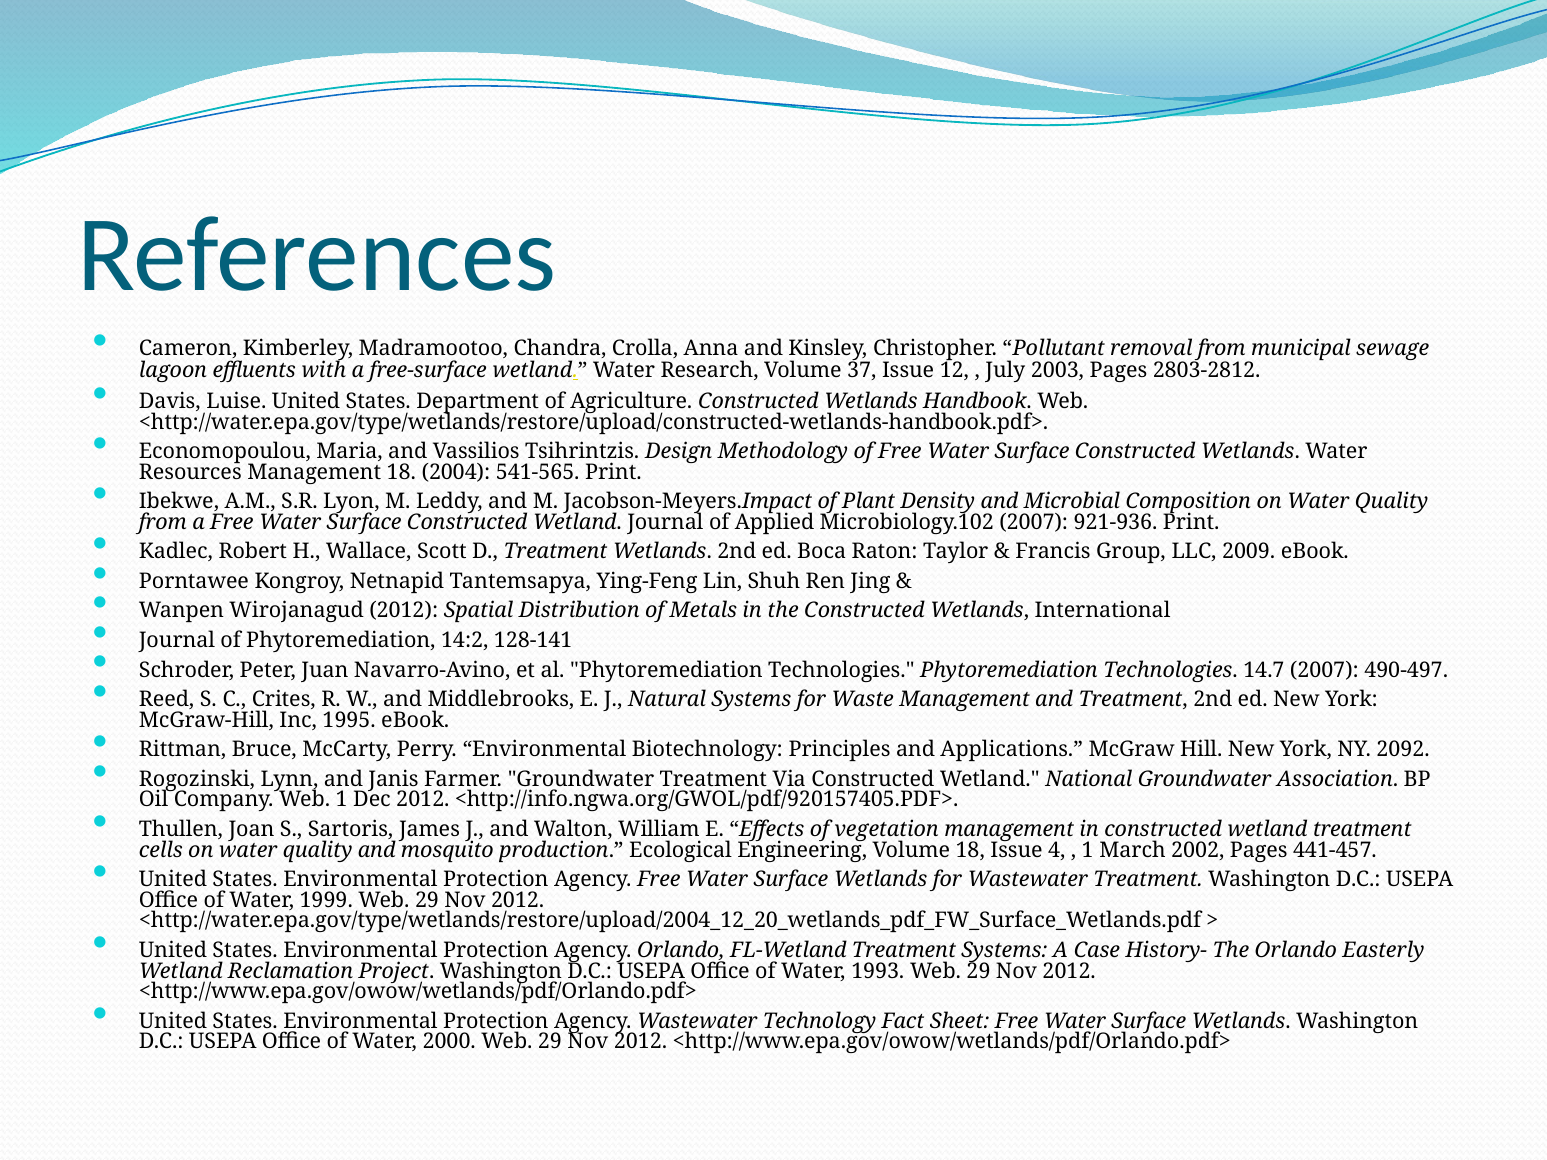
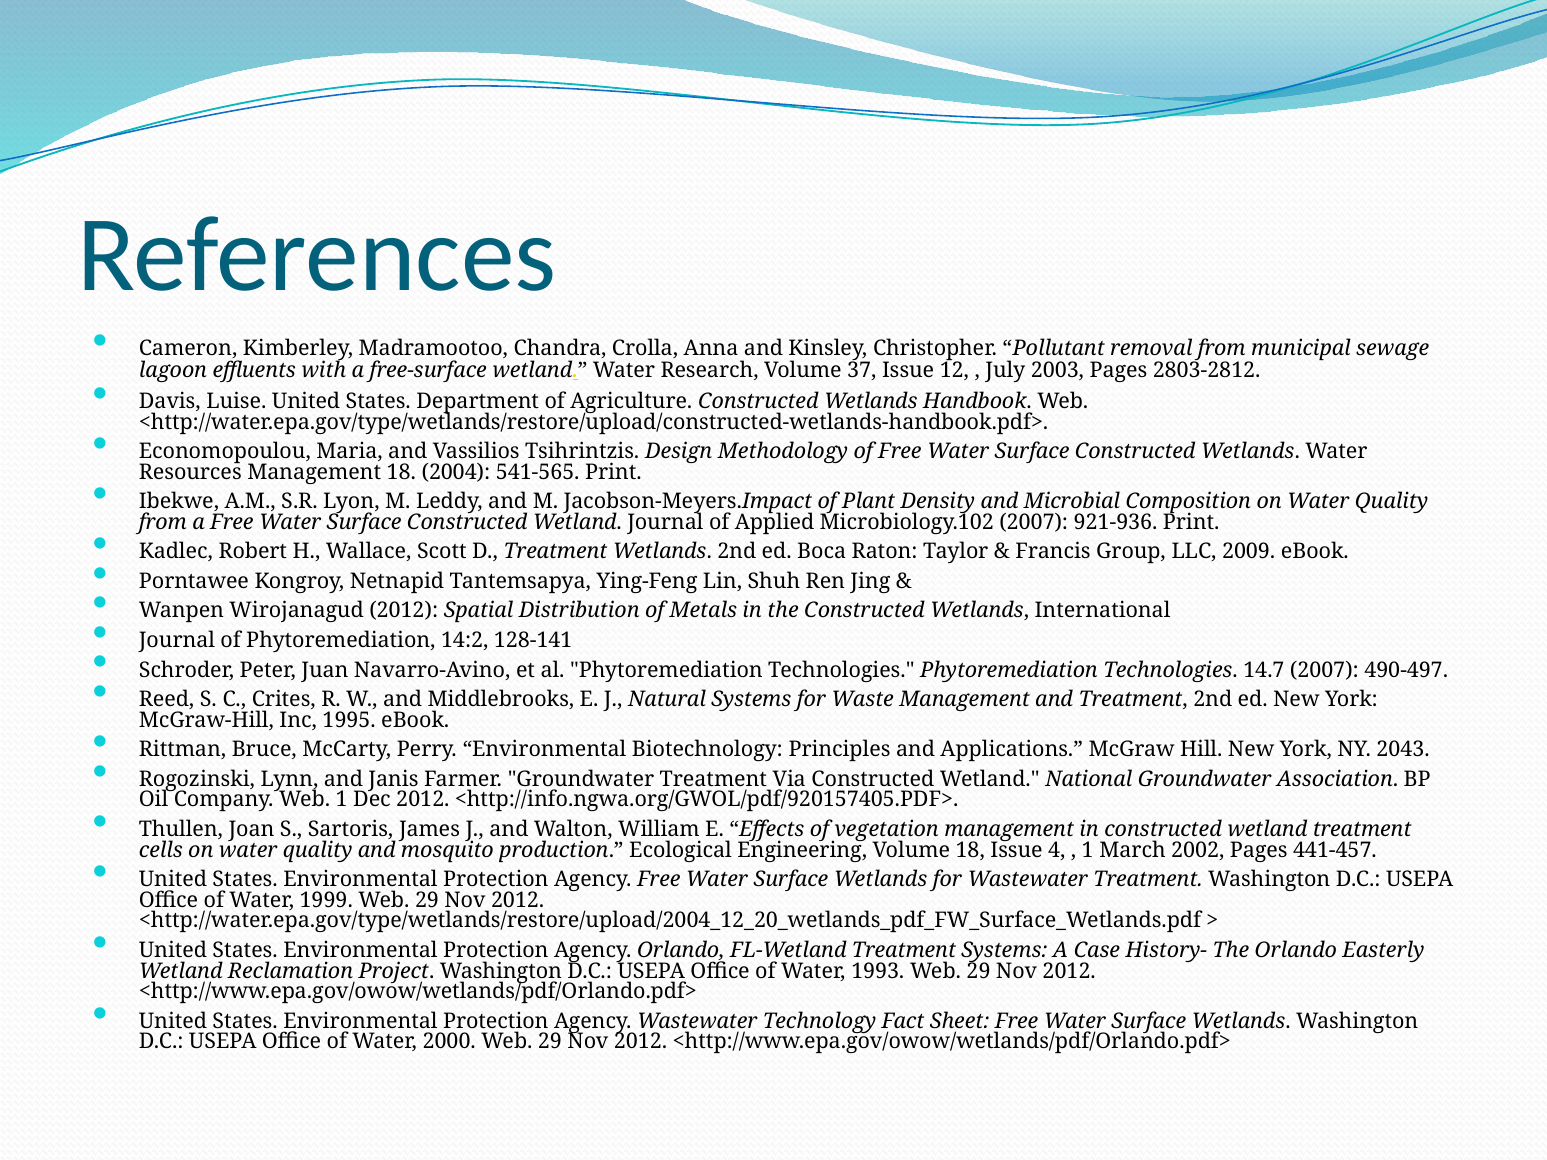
2092: 2092 -> 2043
